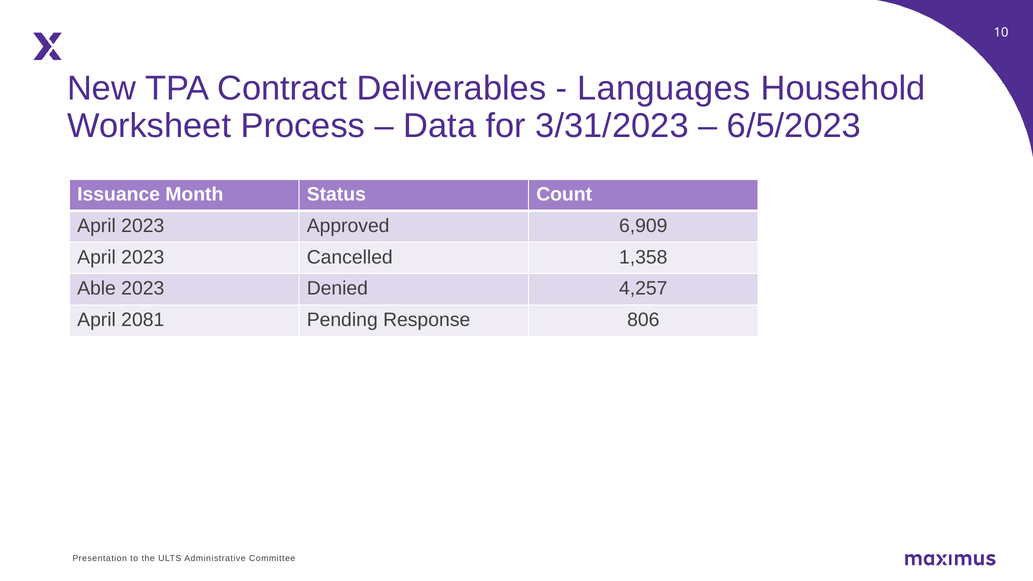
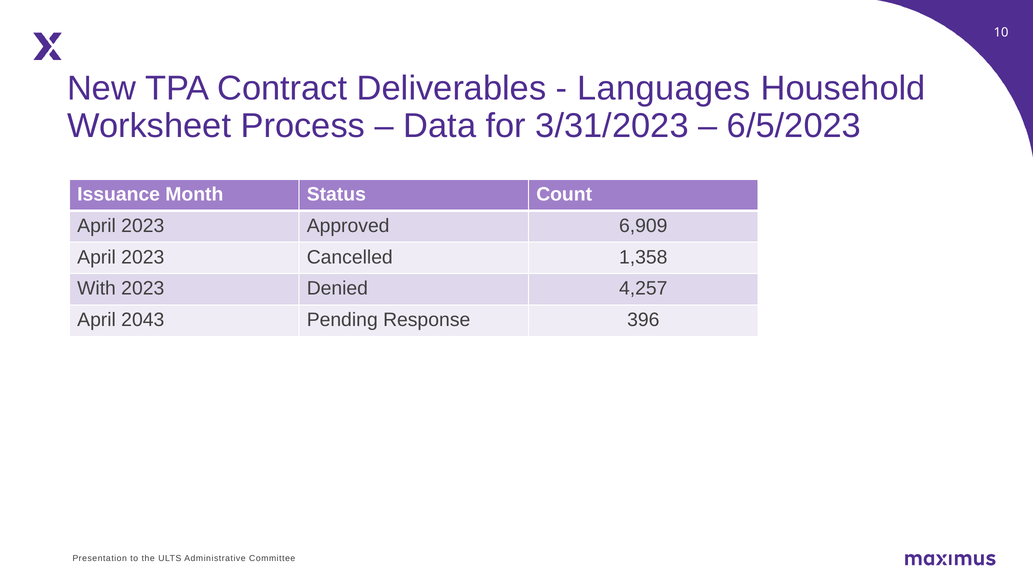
Able: Able -> With
2081: 2081 -> 2043
806: 806 -> 396
